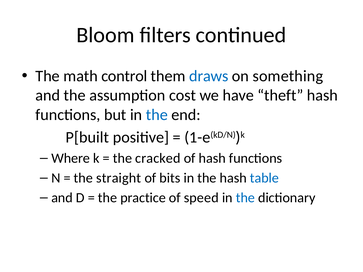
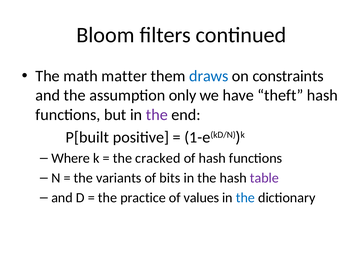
control: control -> matter
something: something -> constraints
cost: cost -> only
the at (157, 115) colour: blue -> purple
straight: straight -> variants
table colour: blue -> purple
speed: speed -> values
